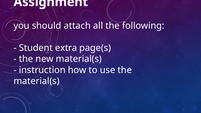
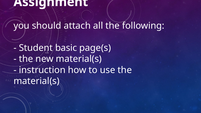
extra: extra -> basic
